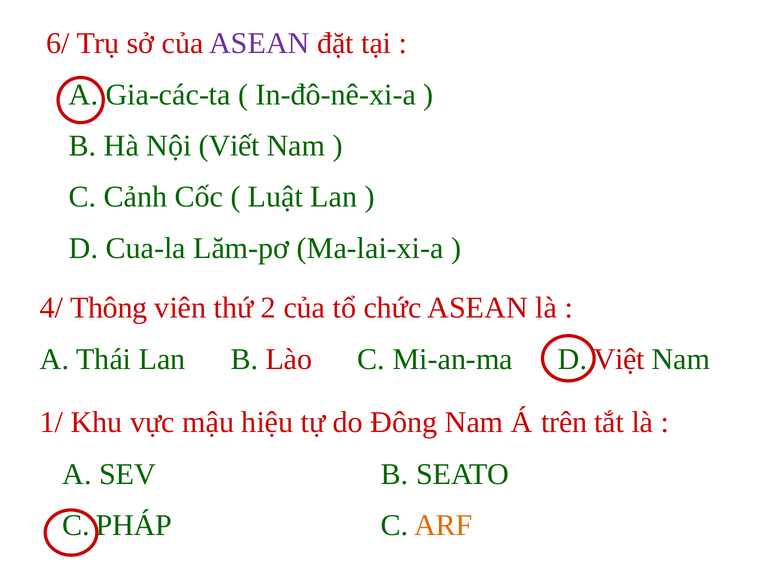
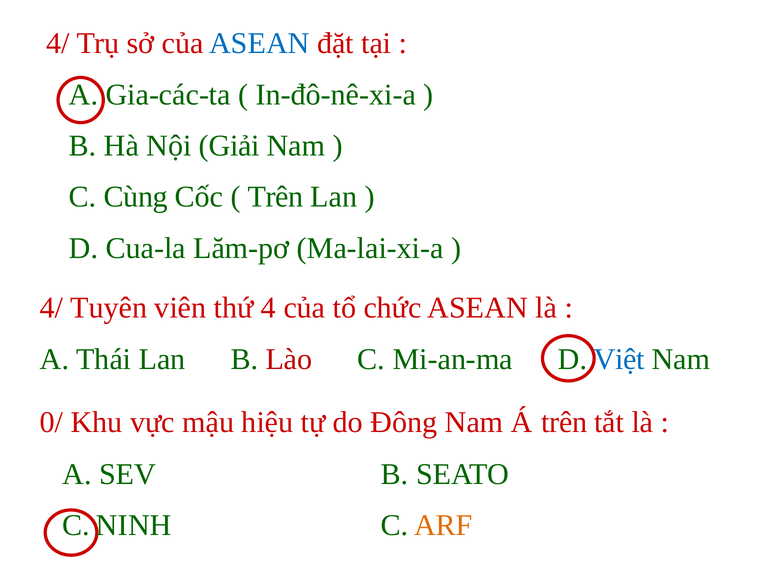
6/ at (58, 43): 6/ -> 4/
ASEAN at (259, 43) colour: purple -> blue
Viết: Viết -> Giải
Cảnh: Cảnh -> Cùng
Luật at (275, 197): Luật -> Trên
Thông: Thông -> Tuyên
2: 2 -> 4
Việt colour: red -> blue
1/: 1/ -> 0/
PHÁP: PHÁP -> NINH
